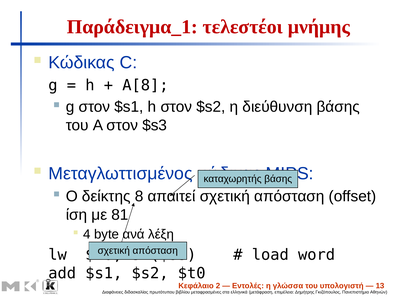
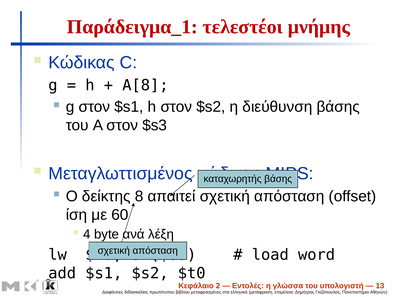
81: 81 -> 60
